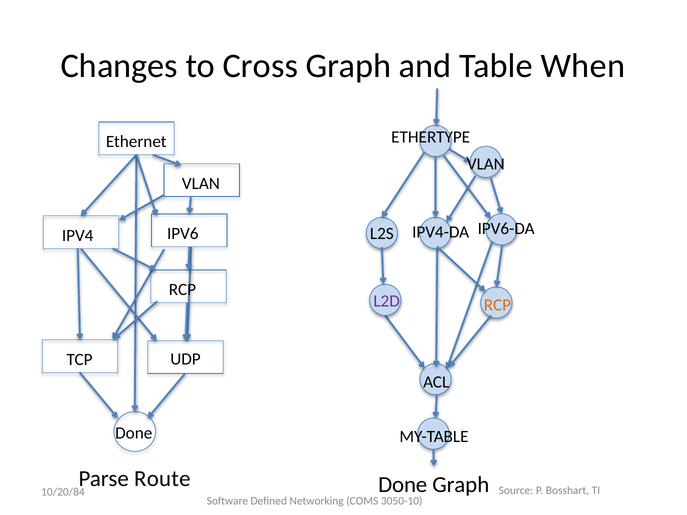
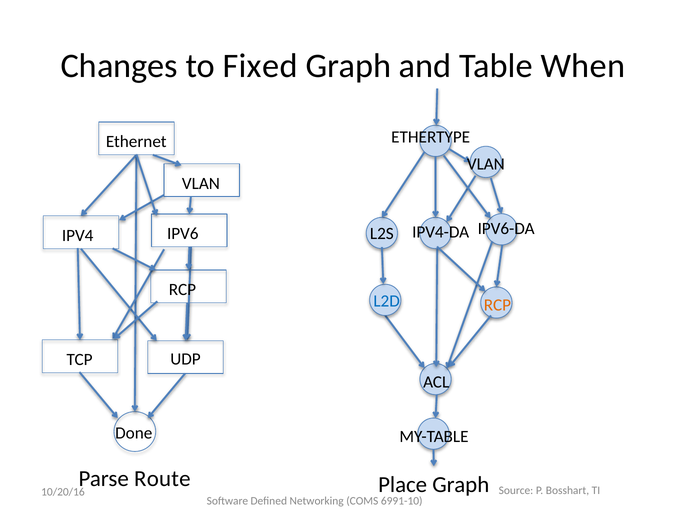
Cross: Cross -> Fixed
L2D colour: purple -> blue
Done at (403, 485): Done -> Place
10/20/84: 10/20/84 -> 10/20/16
3050-10: 3050-10 -> 6991-10
